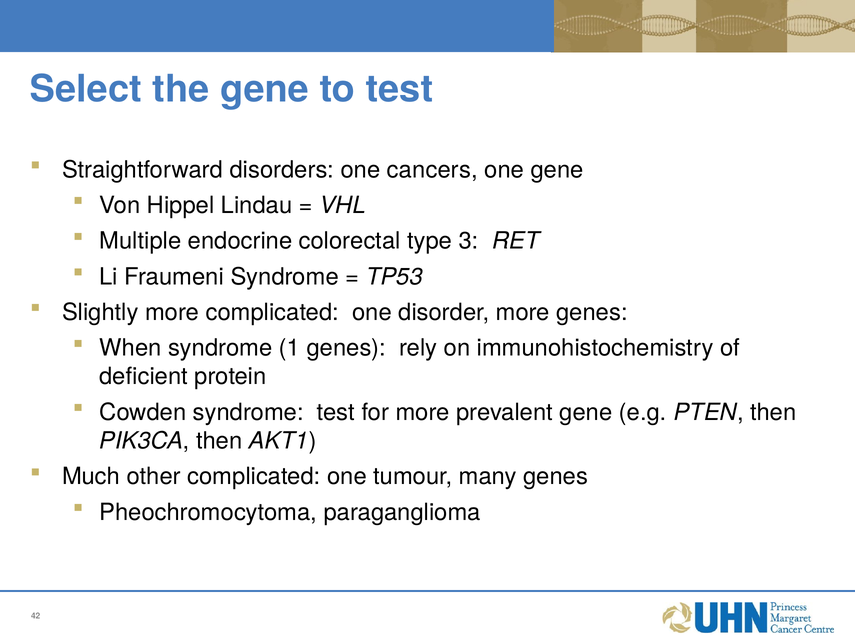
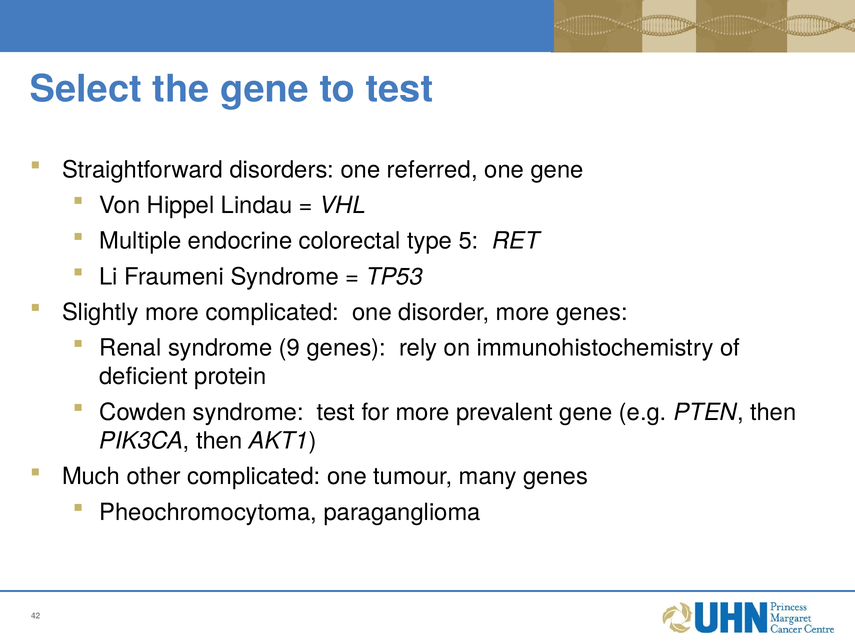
cancers: cancers -> referred
3: 3 -> 5
When: When -> Renal
1: 1 -> 9
